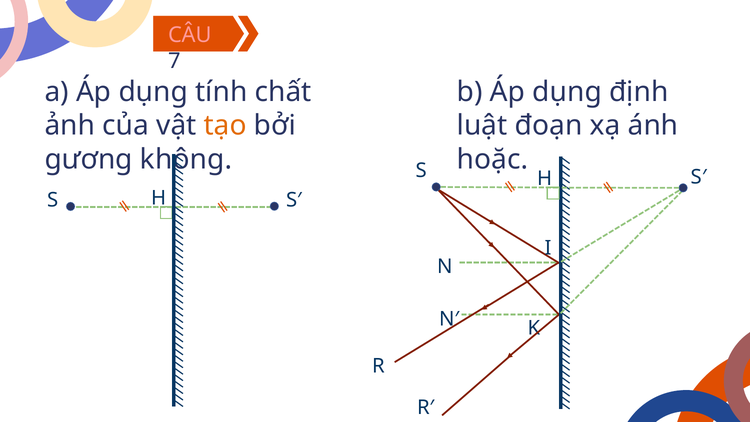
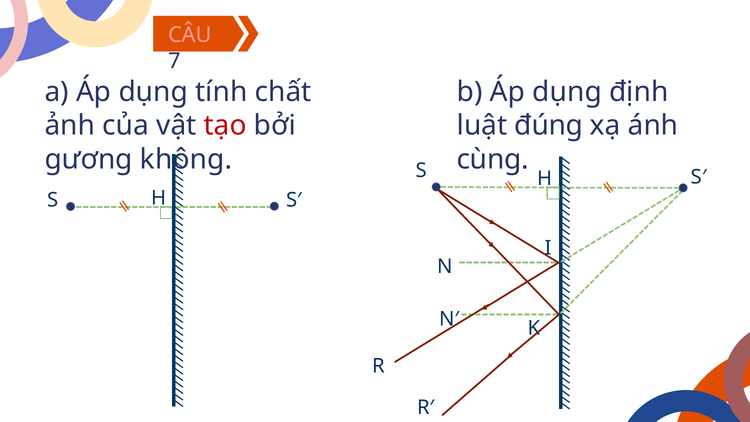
tạo colour: orange -> red
đoạn: đoạn -> đúng
hoặc: hoặc -> cùng
